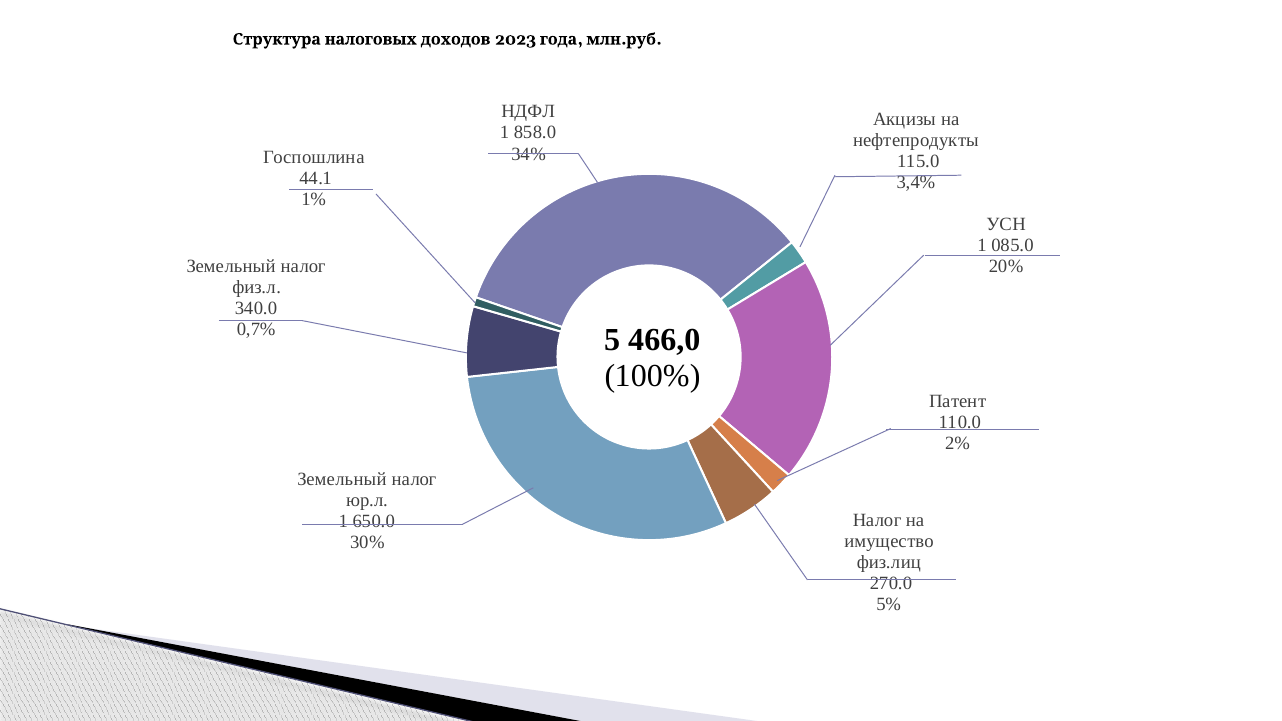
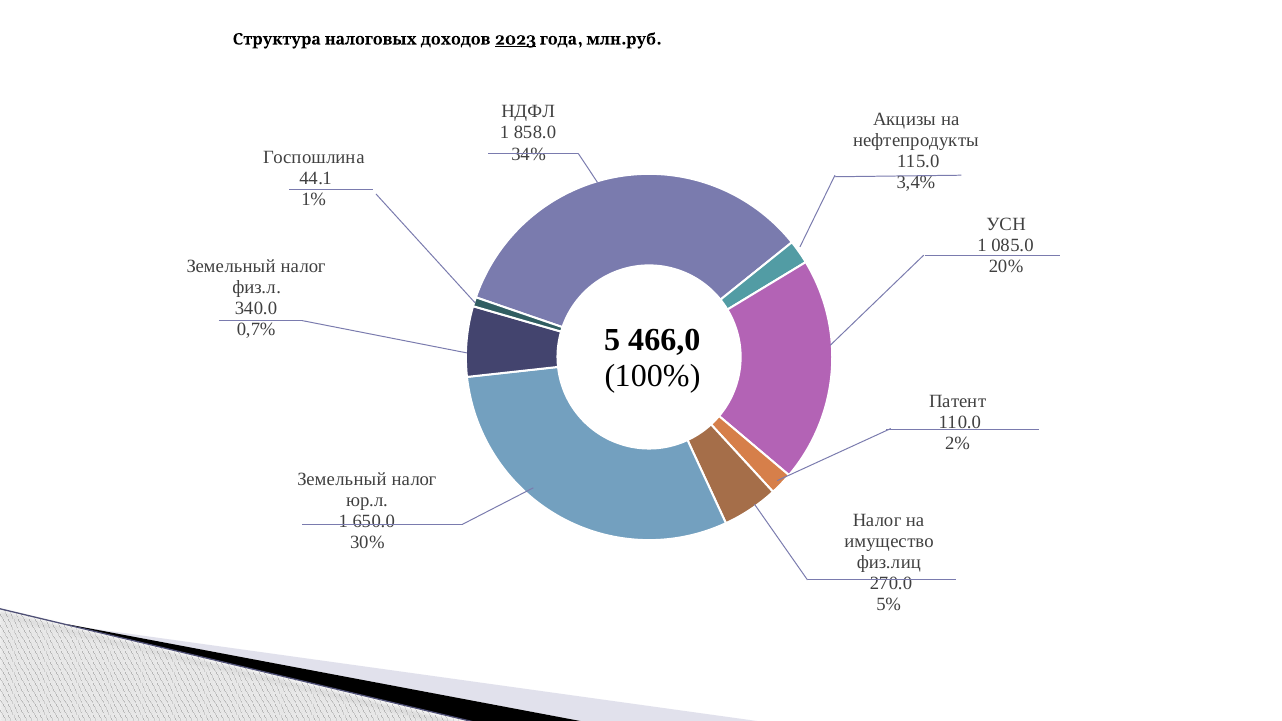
2023 underline: none -> present
